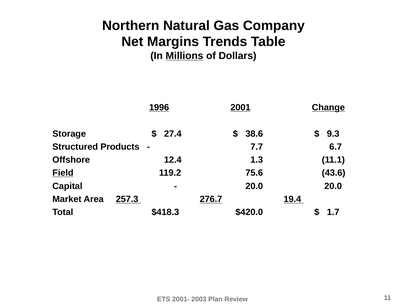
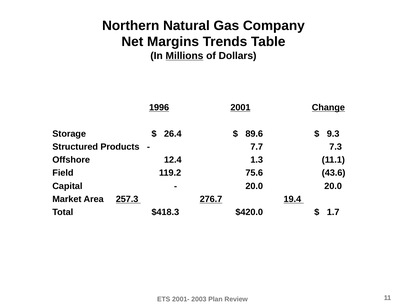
27.4: 27.4 -> 26.4
38.6: 38.6 -> 89.6
6.7: 6.7 -> 7.3
Field underline: present -> none
